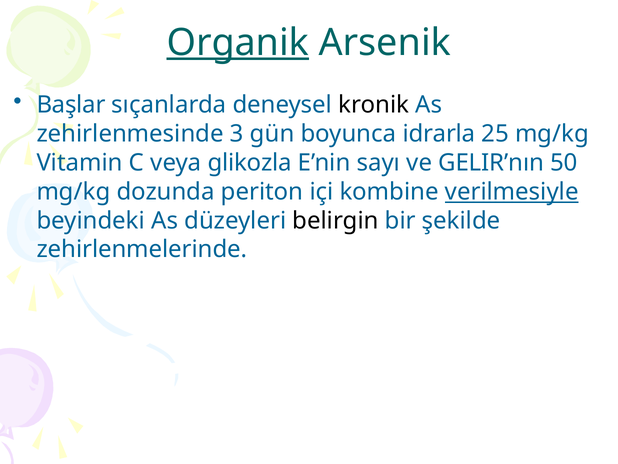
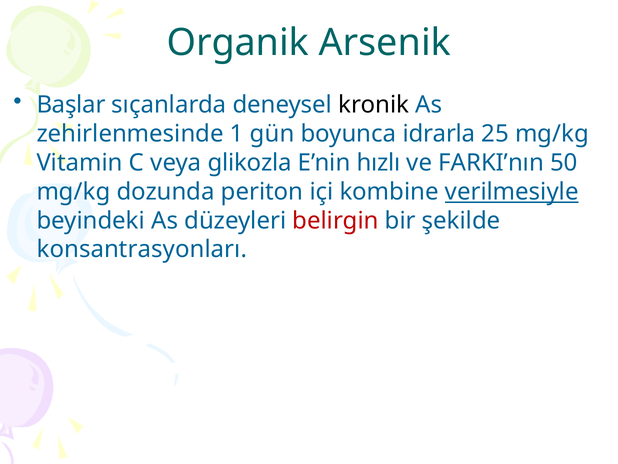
Organik underline: present -> none
3: 3 -> 1
sayı: sayı -> hızlı
GELIR’nın: GELIR’nın -> FARKI’nın
belirgin colour: black -> red
zehirlenmelerinde: zehirlenmelerinde -> konsantrasyonları
